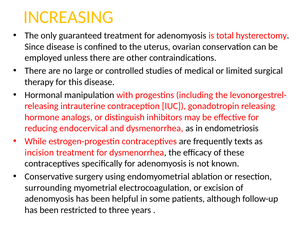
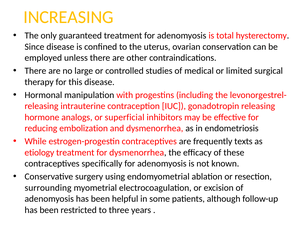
distinguish: distinguish -> superficial
endocervical: endocervical -> embolization
incision: incision -> etiology
